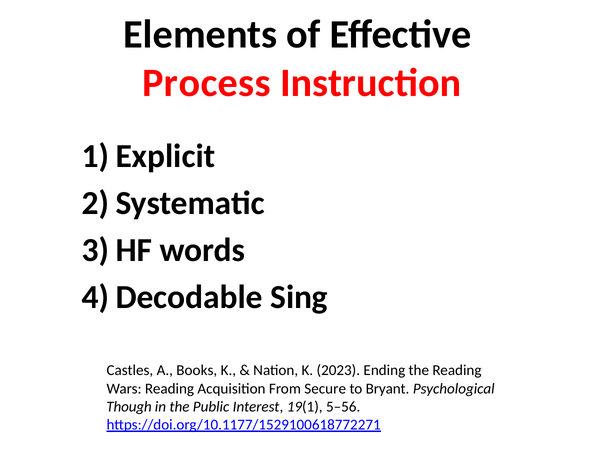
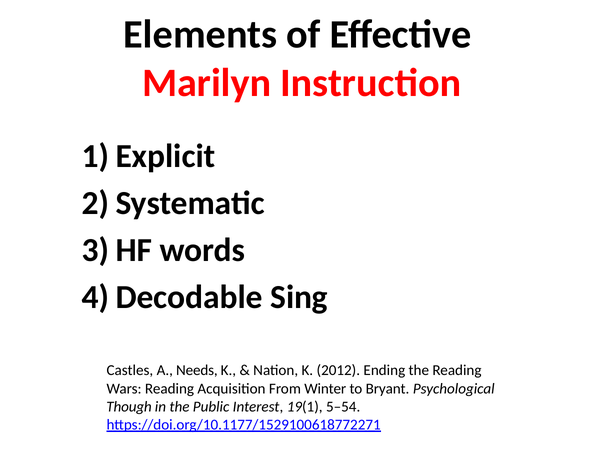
Process: Process -> Marilyn
Books: Books -> Needs
2023: 2023 -> 2012
Secure: Secure -> Winter
5–56: 5–56 -> 5–54
